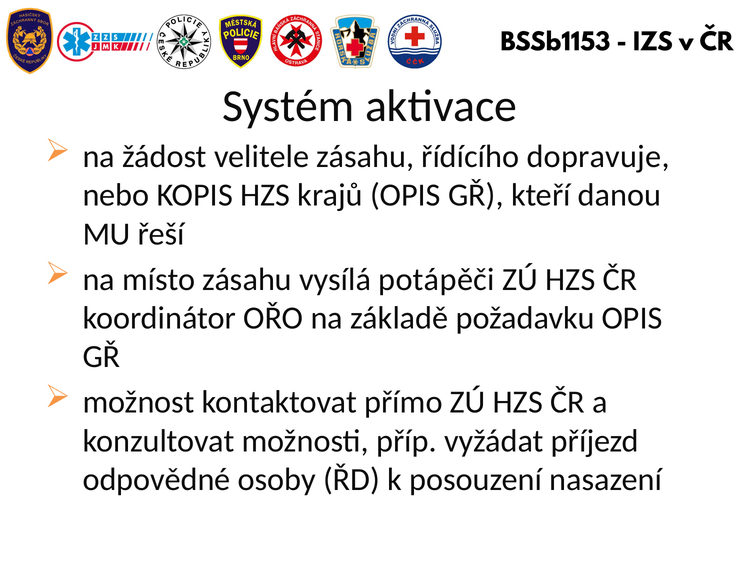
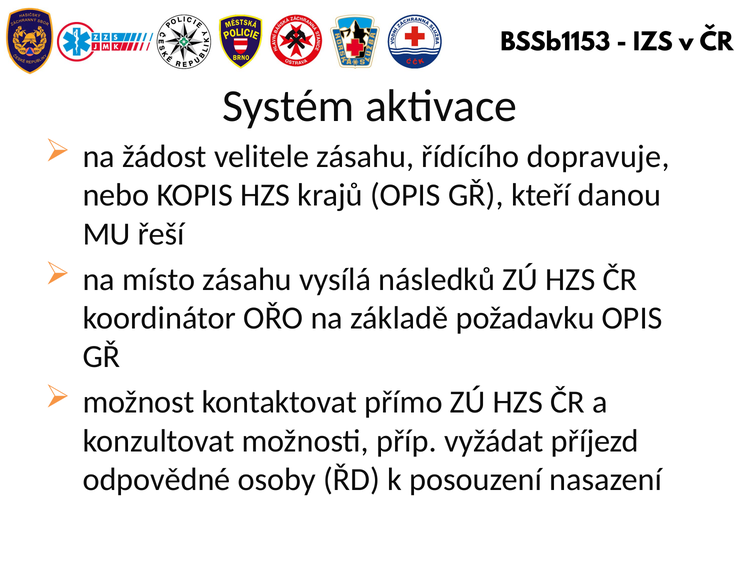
potápěči: potápěči -> následků
